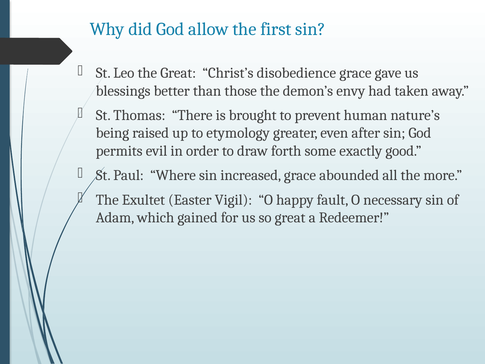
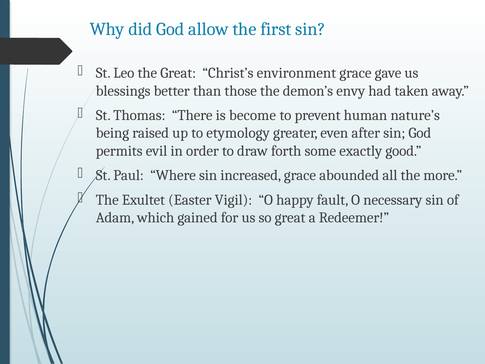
disobedience: disobedience -> environment
brought: brought -> become
